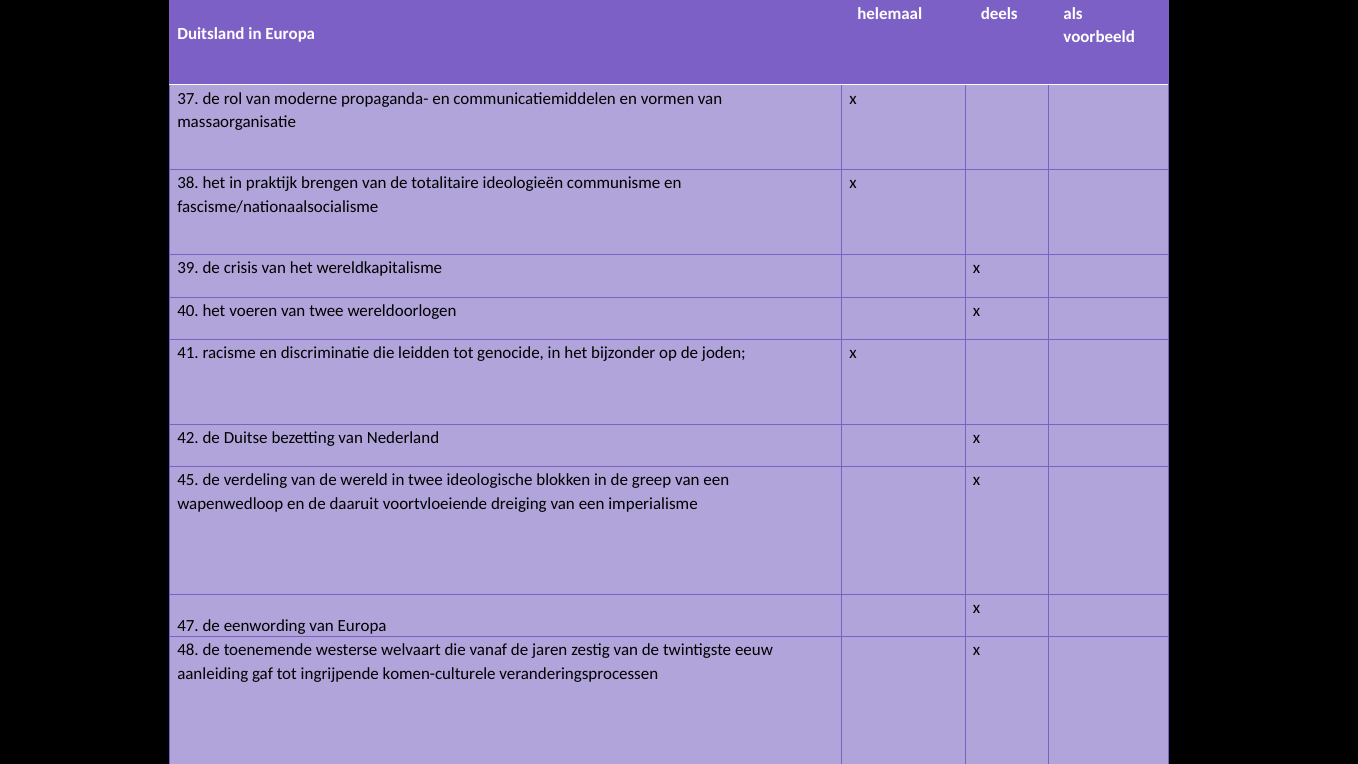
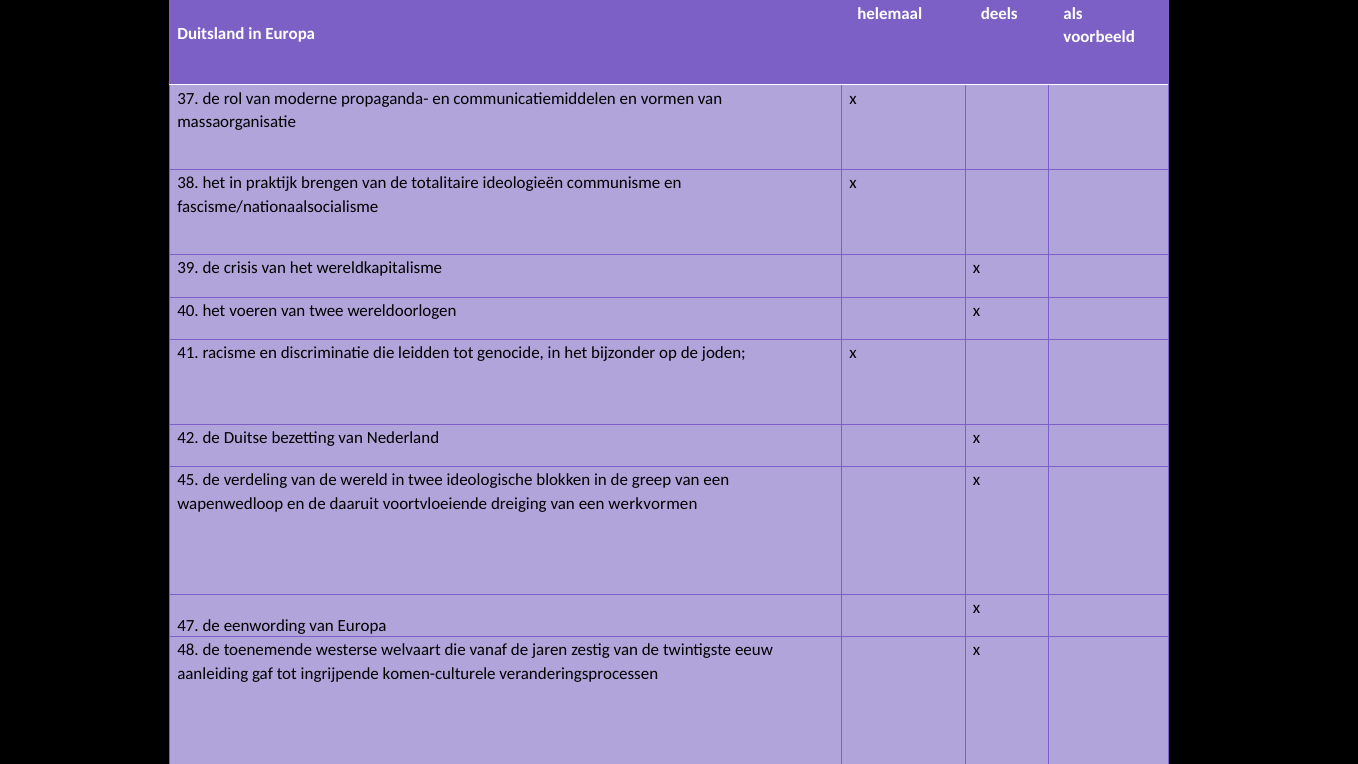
imperialisme: imperialisme -> werkvormen
